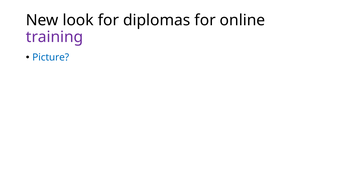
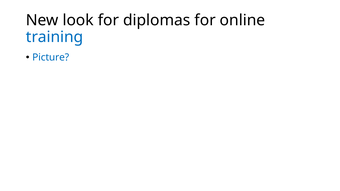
training colour: purple -> blue
